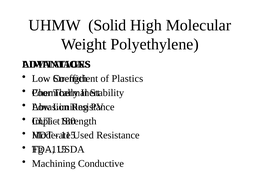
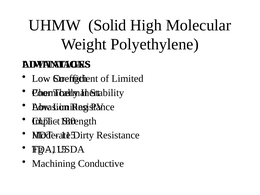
Plastics: Plastics -> Limited
Used: Used -> Dirty
